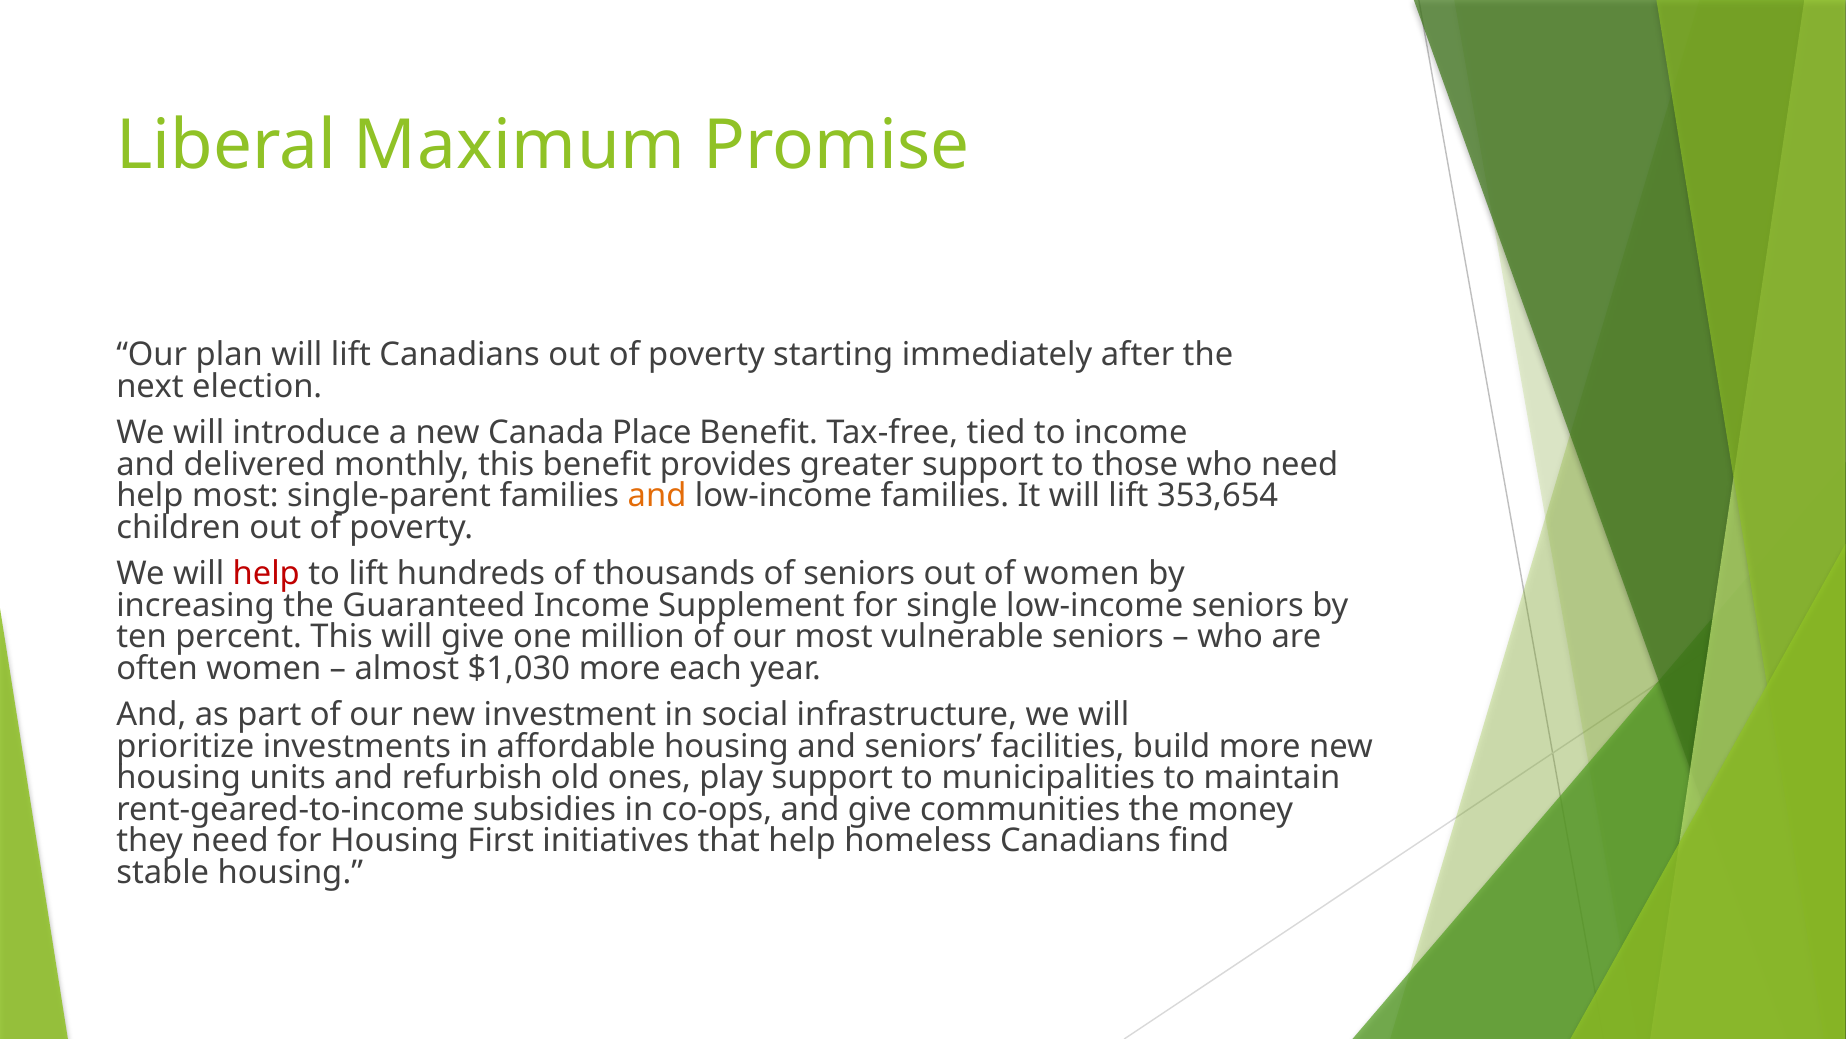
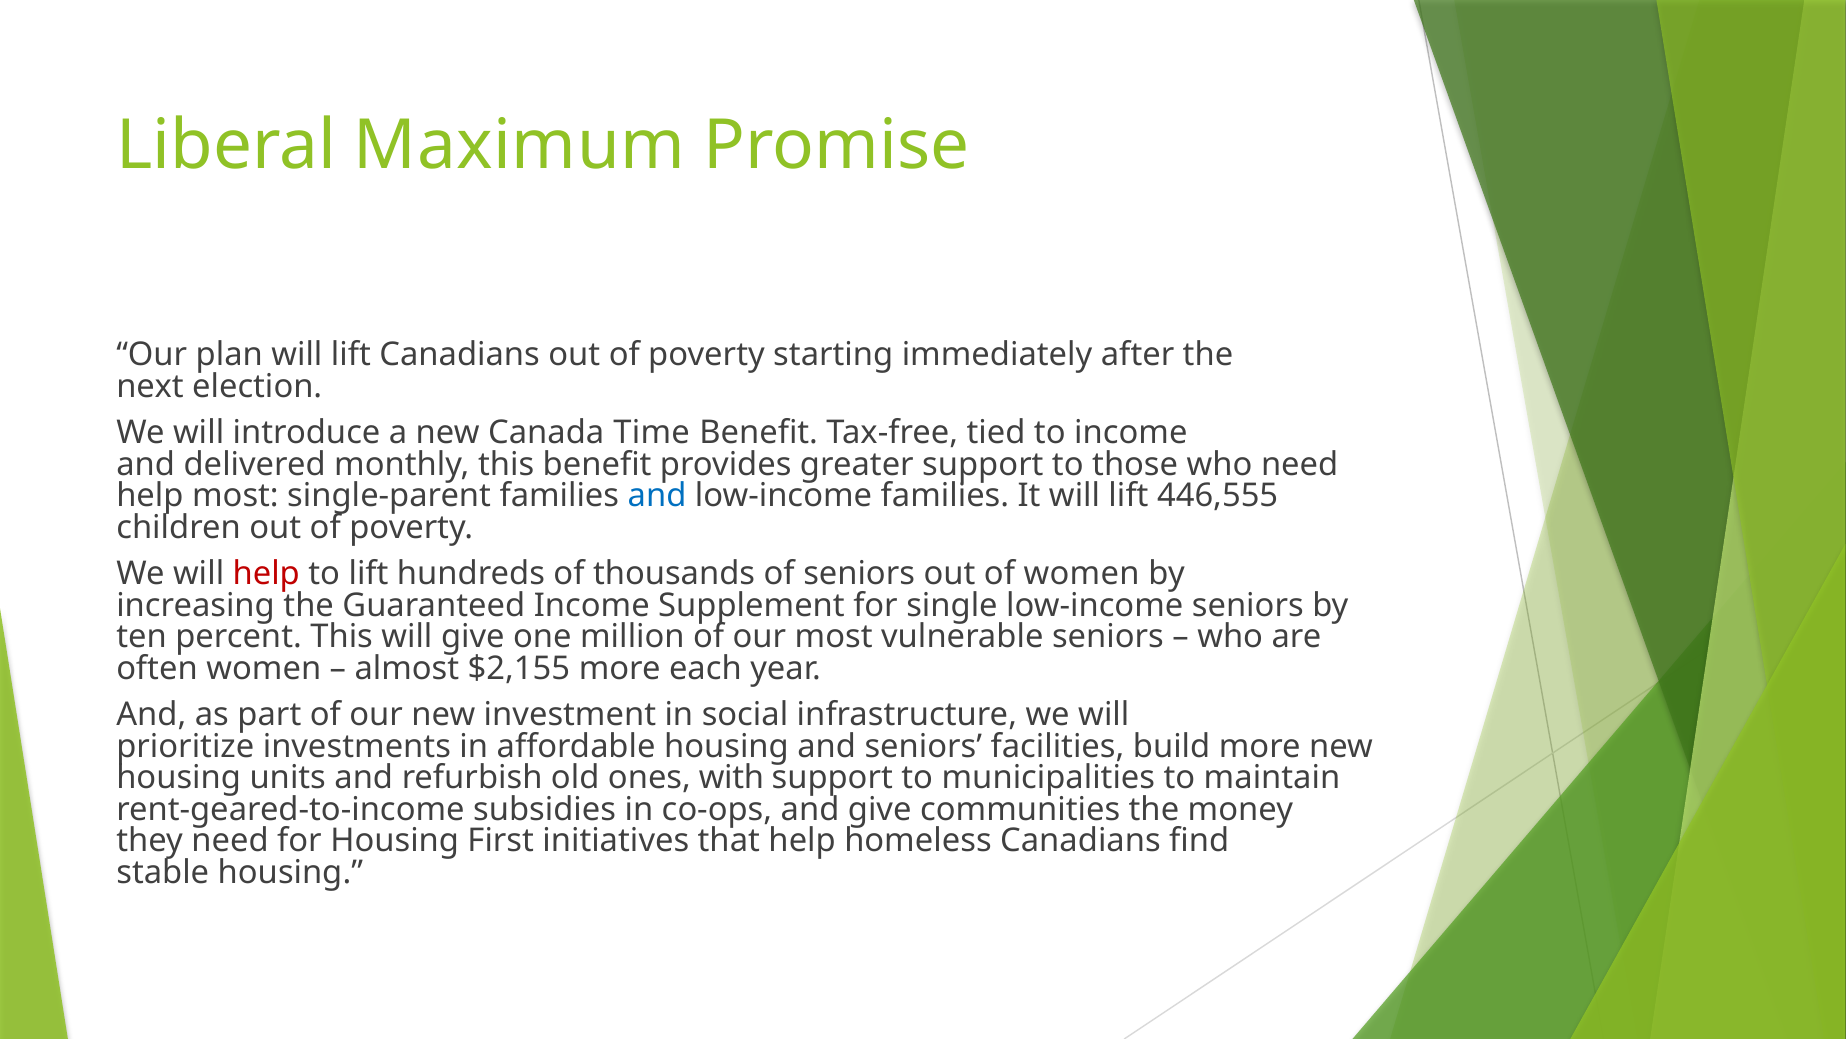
Place: Place -> Time
and at (657, 496) colour: orange -> blue
353,654: 353,654 -> 446,555
$1,030: $1,030 -> $2,155
play: play -> with
